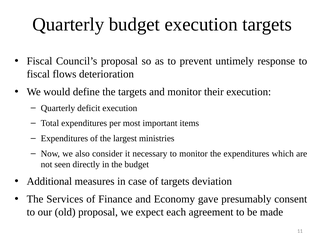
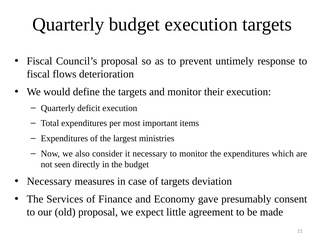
Additional at (49, 181): Additional -> Necessary
each: each -> little
